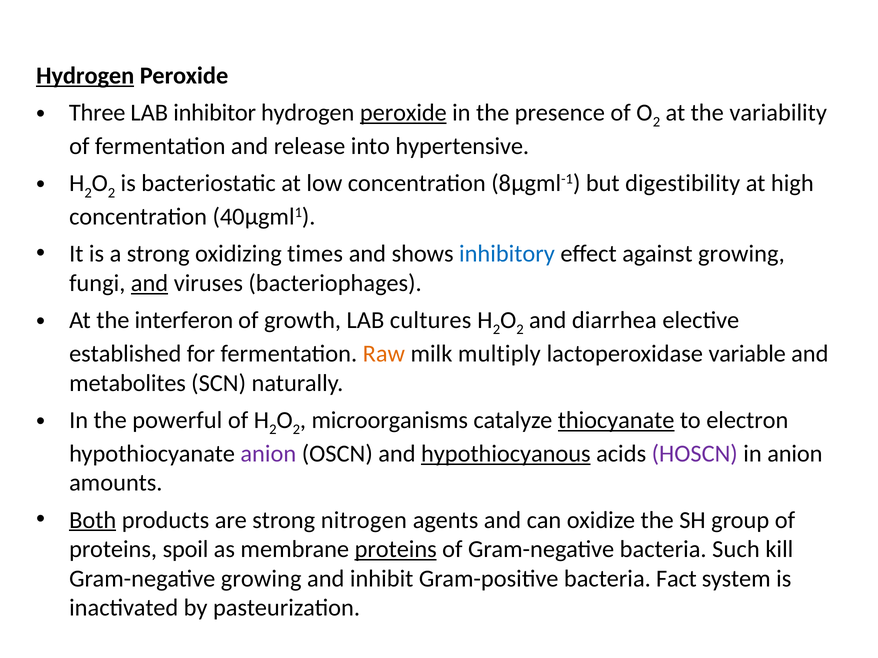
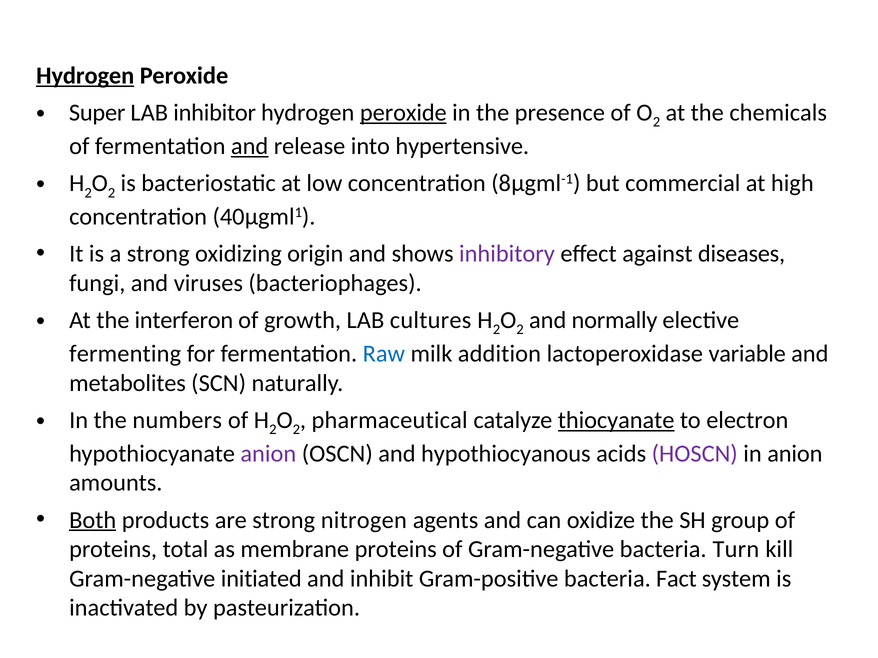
Three: Three -> Super
variability: variability -> chemicals
and at (250, 146) underline: none -> present
digestibility: digestibility -> commercial
times: times -> origin
inhibitory colour: blue -> purple
against growing: growing -> diseases
and at (149, 283) underline: present -> none
diarrhea: diarrhea -> normally
established: established -> fermenting
Raw colour: orange -> blue
multiply: multiply -> addition
powerful: powerful -> numbers
microorganisms: microorganisms -> pharmaceutical
hypothiocyanous underline: present -> none
spoil: spoil -> total
proteins at (396, 550) underline: present -> none
Such: Such -> Turn
Gram-negative growing: growing -> initiated
